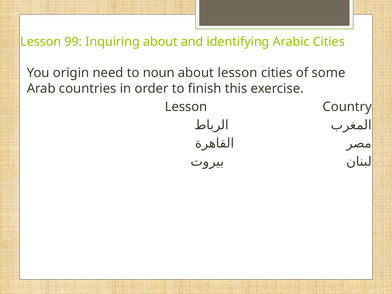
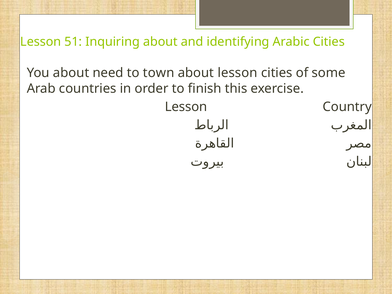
99: 99 -> 51
You origin: origin -> about
noun: noun -> town
